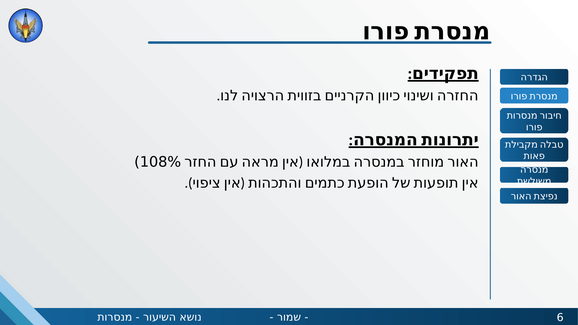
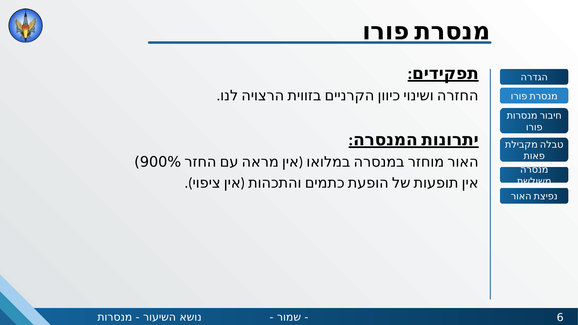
108%: 108% -> 900%
